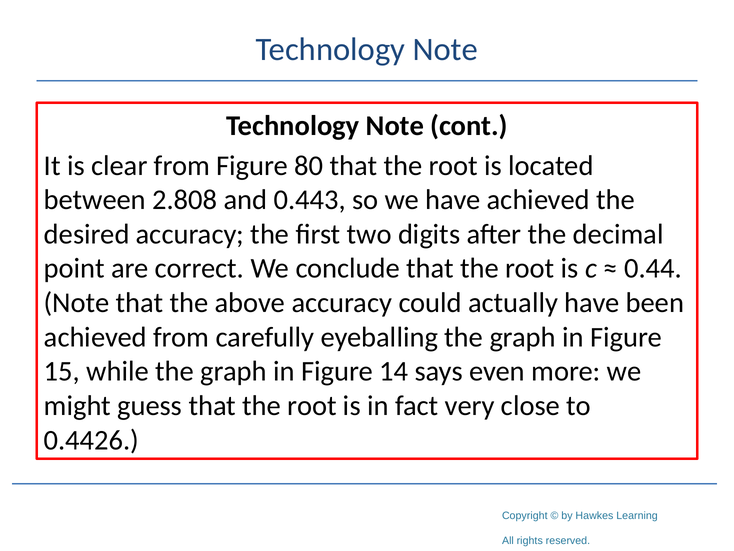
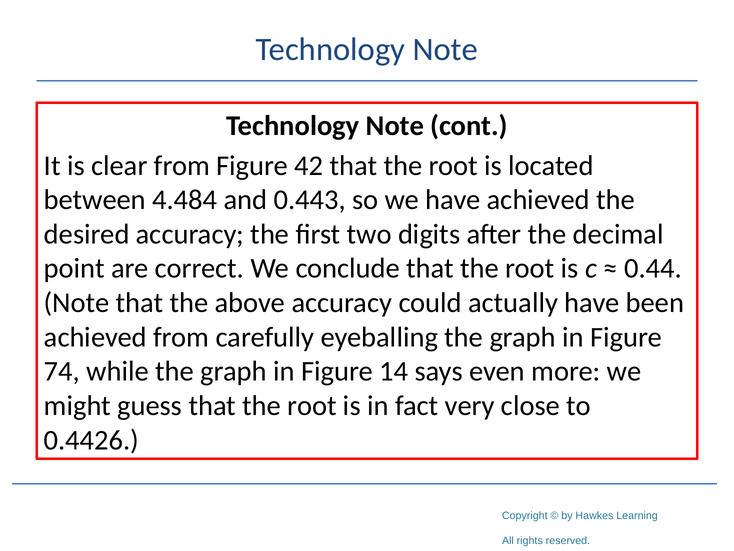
80: 80 -> 42
2.808: 2.808 -> 4.484
15: 15 -> 74
